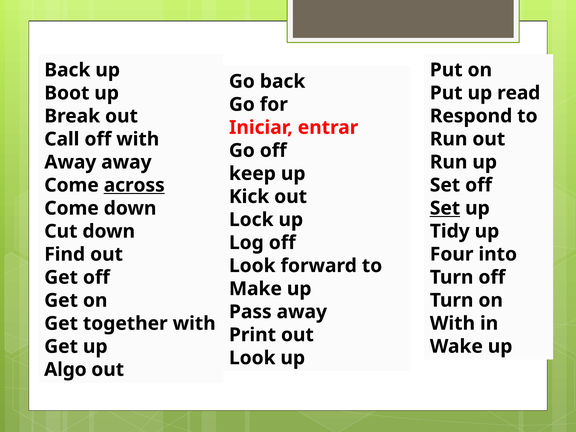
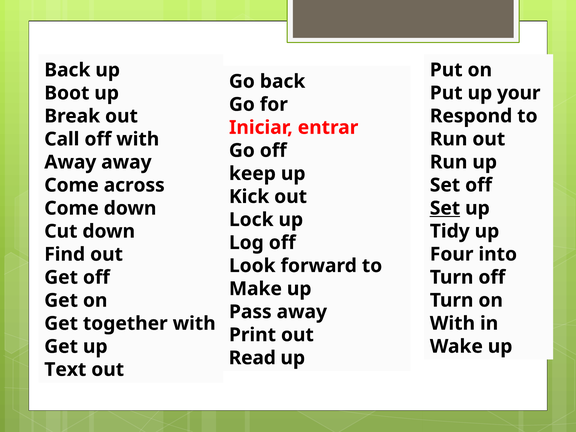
read: read -> your
across underline: present -> none
Look at (252, 358): Look -> Read
Algo: Algo -> Text
